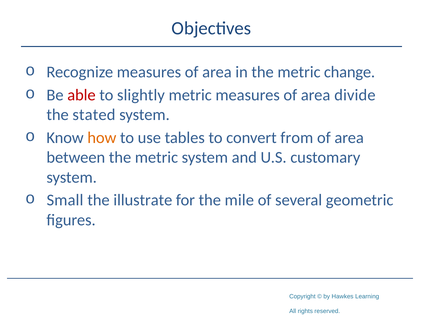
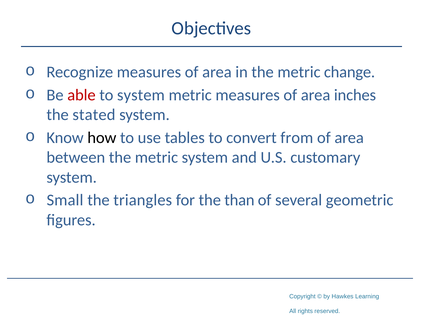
to slightly: slightly -> system
divide: divide -> inches
how colour: orange -> black
illustrate: illustrate -> triangles
mile: mile -> than
